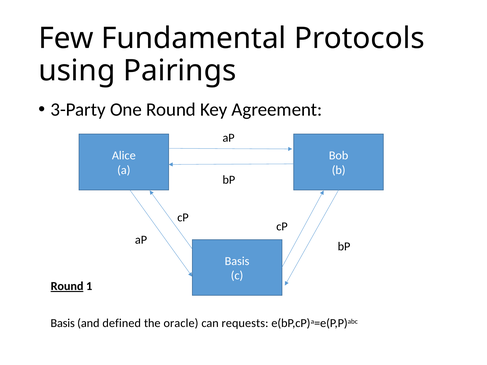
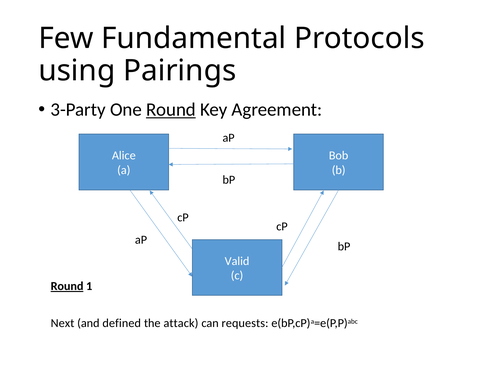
Round at (171, 110) underline: none -> present
Basis at (237, 261): Basis -> Valid
Basis at (63, 324): Basis -> Next
oracle: oracle -> attack
